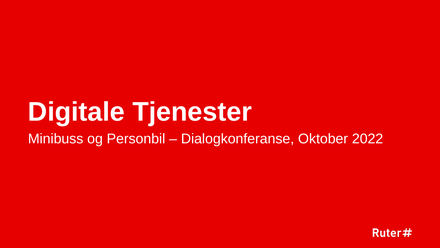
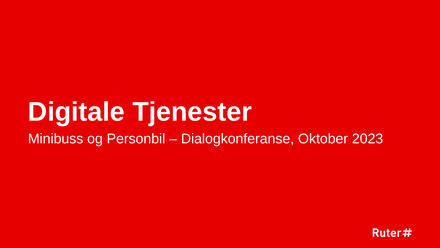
2022: 2022 -> 2023
